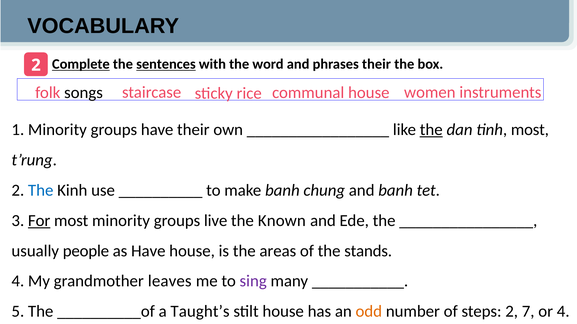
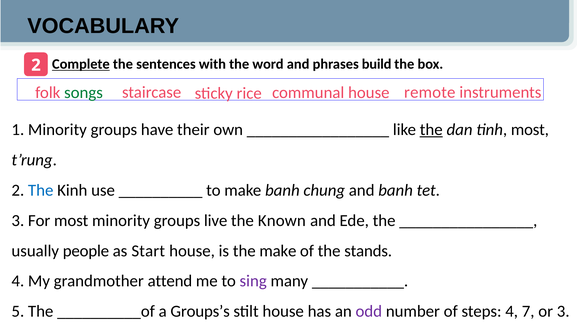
sentences underline: present -> none
phrases their: their -> build
songs colour: black -> green
women: women -> remote
For underline: present -> none
as Have: Have -> Start
the areas: areas -> make
leaves: leaves -> attend
Taught’s: Taught’s -> Groups’s
odd colour: orange -> purple
steps 2: 2 -> 4
or 4: 4 -> 3
